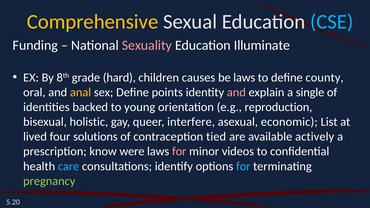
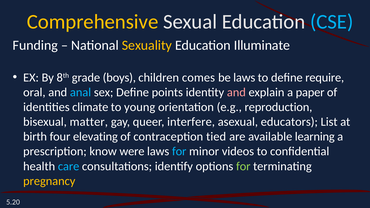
Sexuality colour: pink -> yellow
hard: hard -> boys
causes: causes -> comes
county: county -> require
anal colour: yellow -> light blue
single: single -> paper
backed: backed -> climate
holistic: holistic -> matter
economic: economic -> educators
lived: lived -> birth
solutions: solutions -> elevating
actively: actively -> learning
for at (179, 152) colour: pink -> light blue
for at (243, 166) colour: light blue -> light green
pregnancy colour: light green -> yellow
